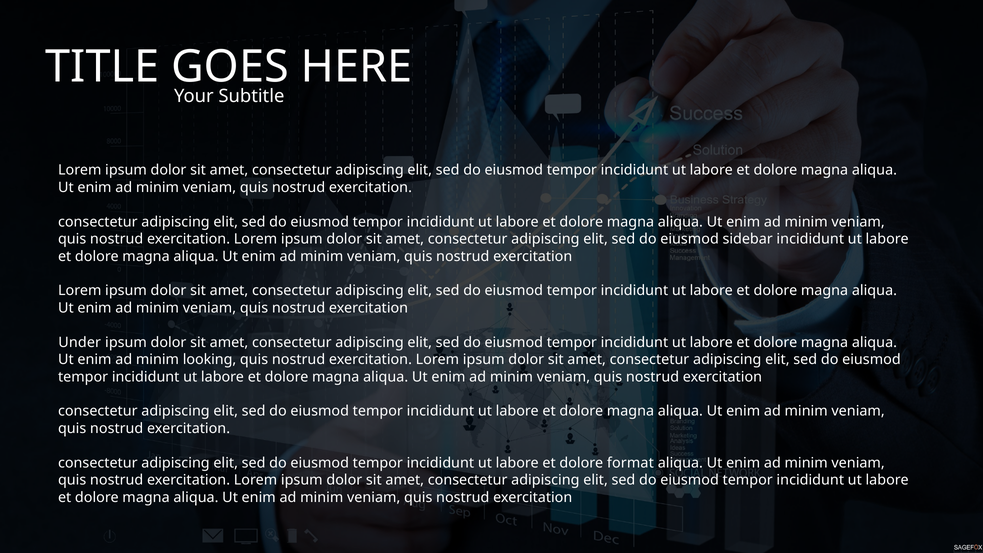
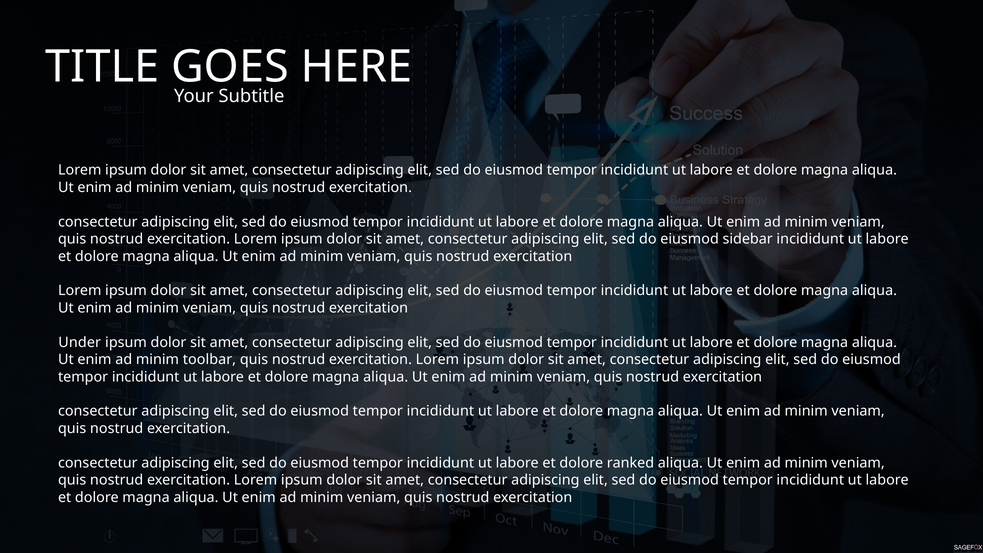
looking: looking -> toolbar
format: format -> ranked
